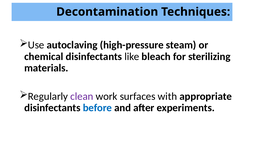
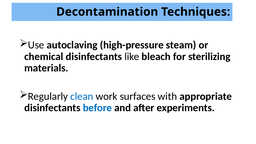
clean colour: purple -> blue
